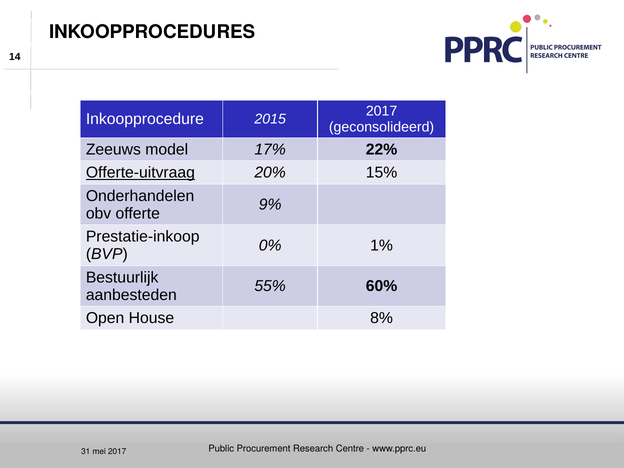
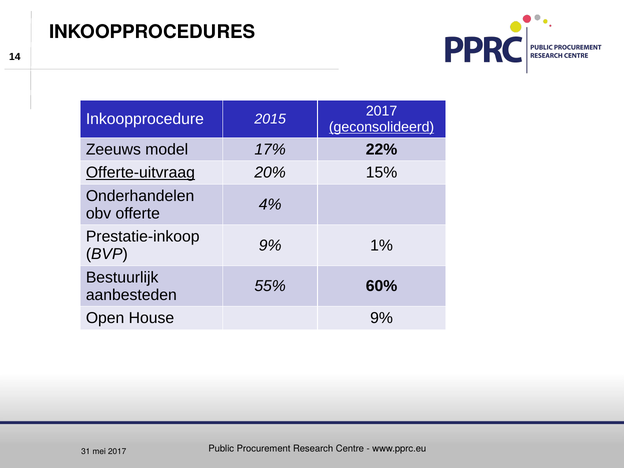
geconsolideerd underline: none -> present
9%: 9% -> 4%
0% at (270, 245): 0% -> 9%
House 8%: 8% -> 9%
